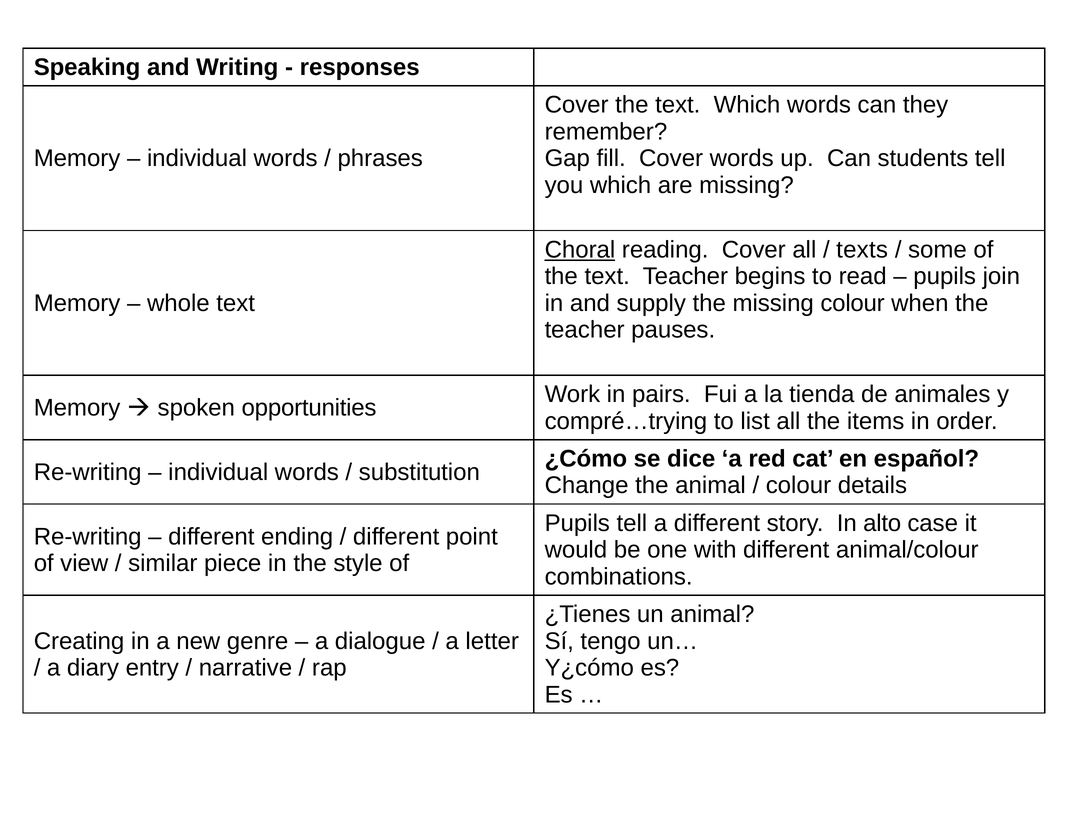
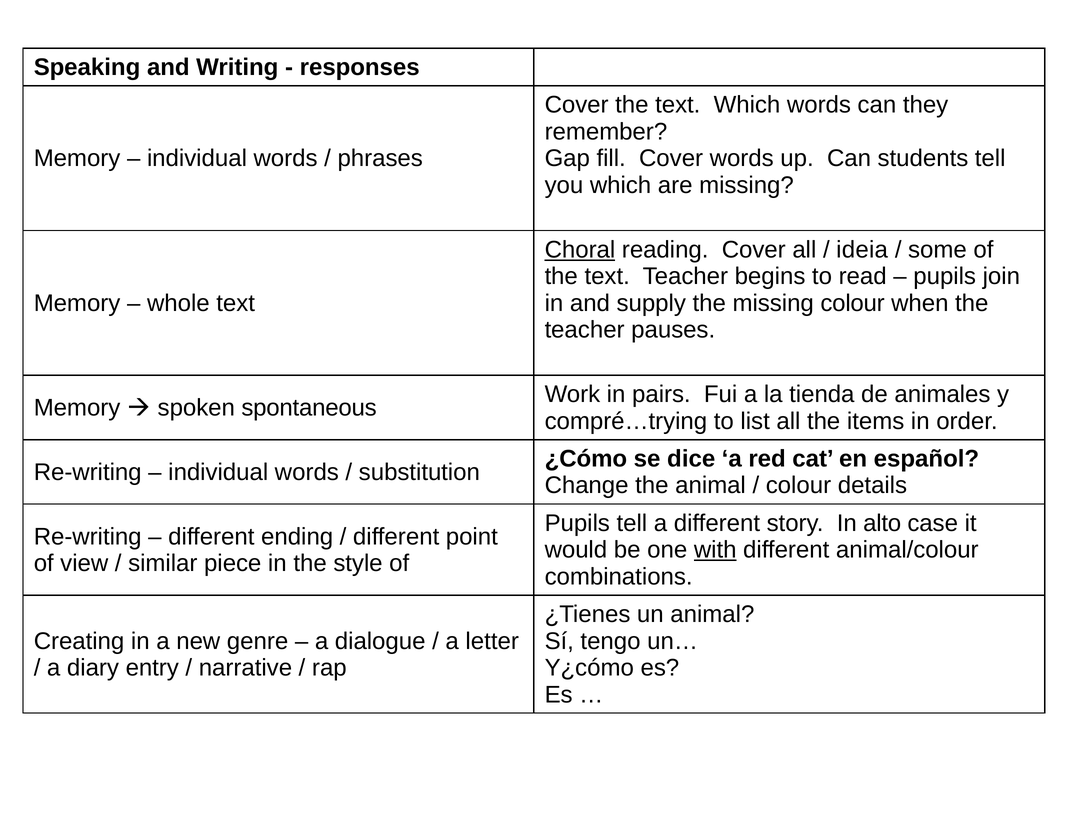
texts: texts -> ideia
opportunities: opportunities -> spontaneous
with underline: none -> present
